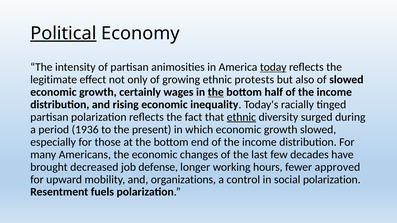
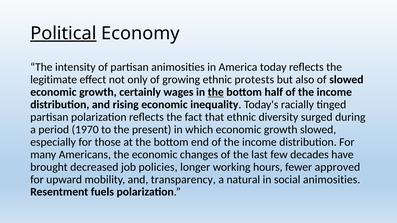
today underline: present -> none
ethnic at (241, 117) underline: present -> none
1936: 1936 -> 1970
defense: defense -> policies
organizations: organizations -> transparency
control: control -> natural
social polarization: polarization -> animosities
